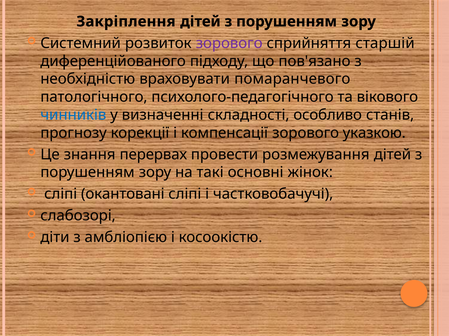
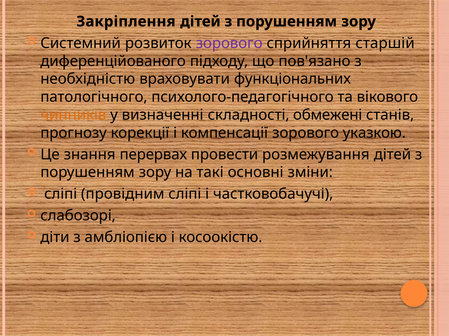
помаранчевого: помаранчевого -> функціональних
чинників colour: blue -> orange
особливо: особливо -> обмежені
жінок: жінок -> зміни
окантовані: окантовані -> провідним
